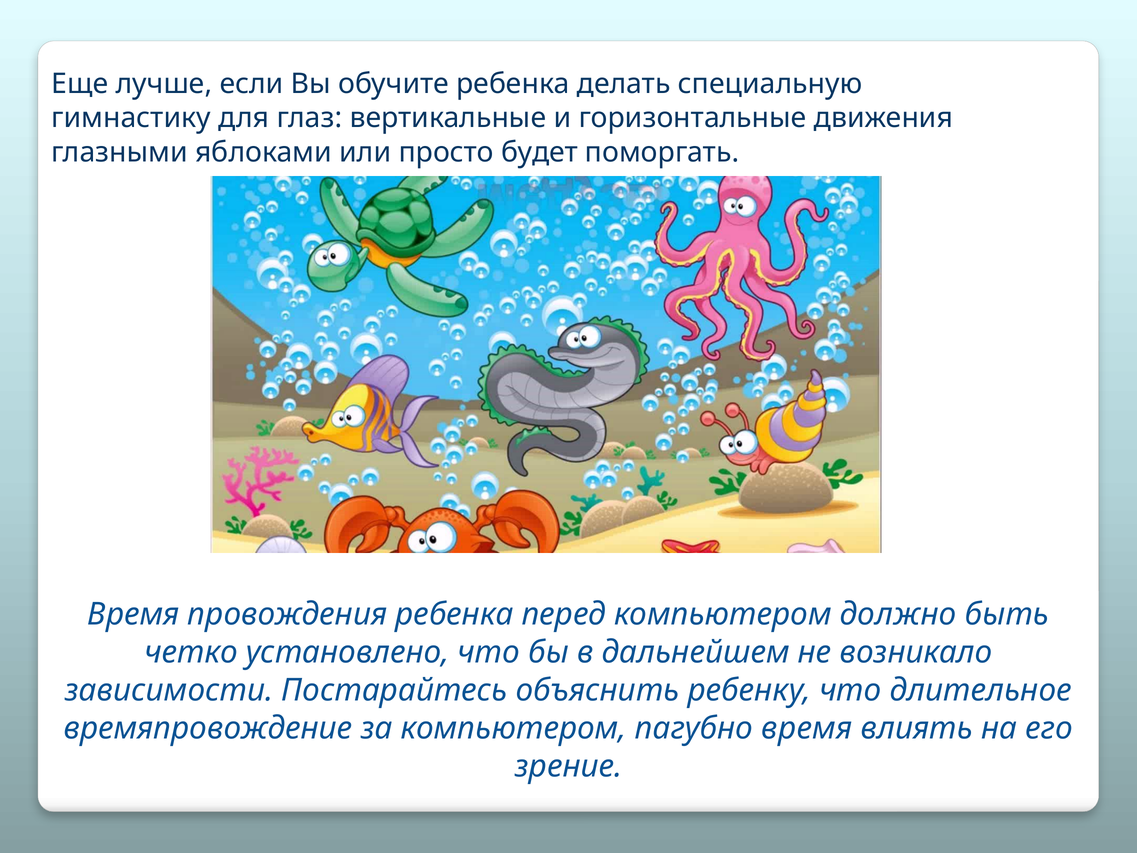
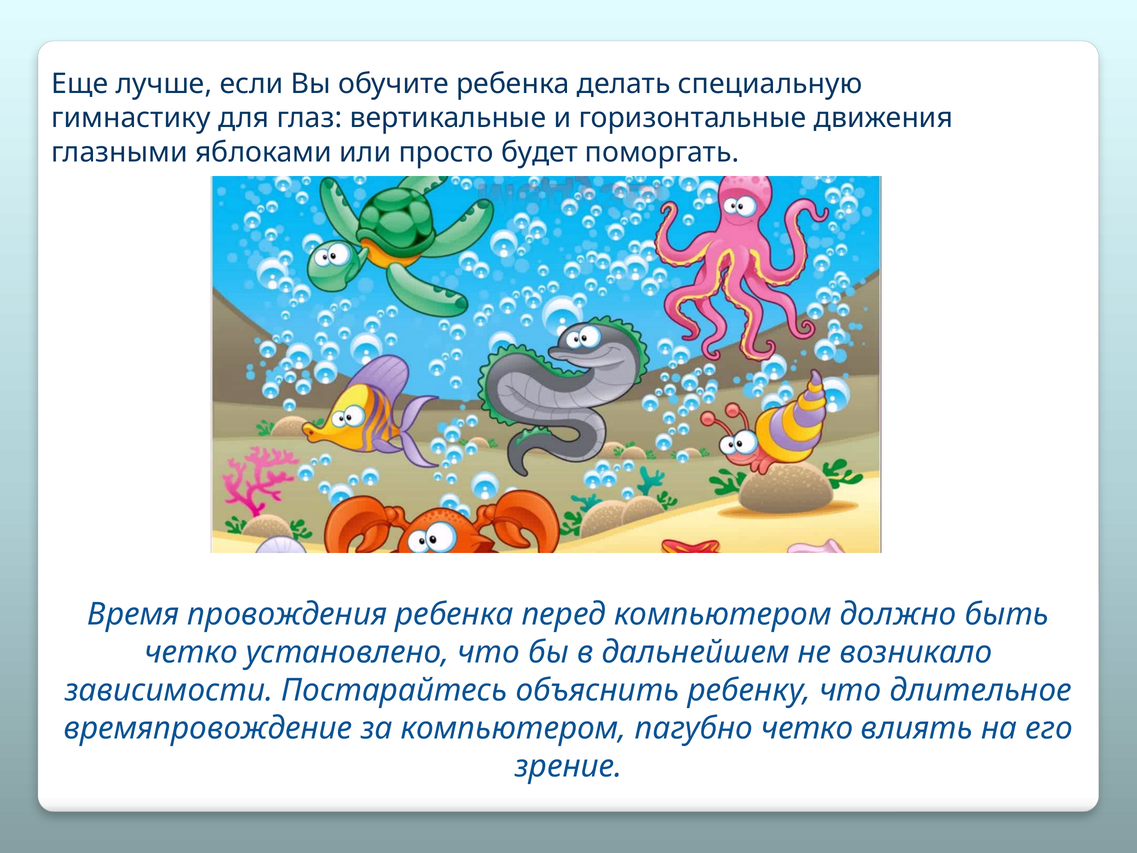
пагубно время: время -> четко
